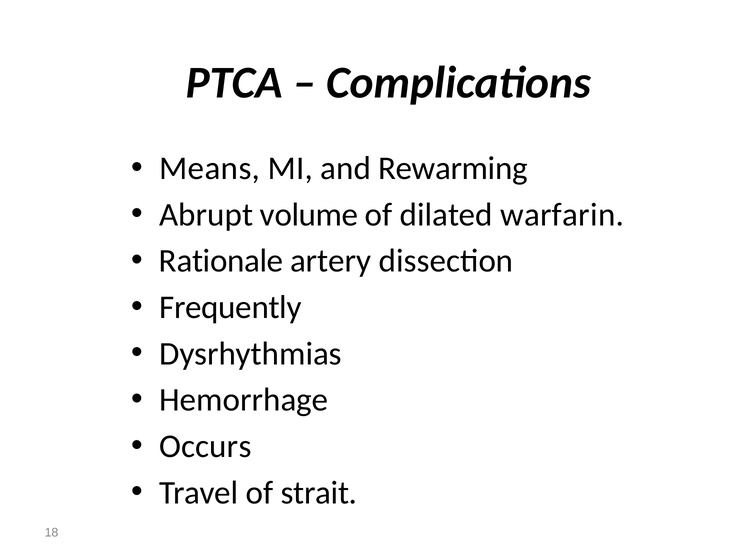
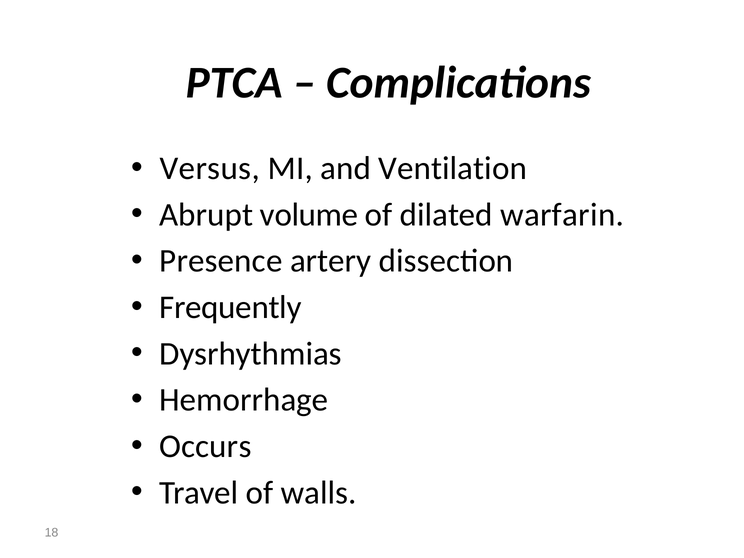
Means: Means -> Versus
Rewarming: Rewarming -> Ventilation
Rationale: Rationale -> Presence
strait: strait -> walls
